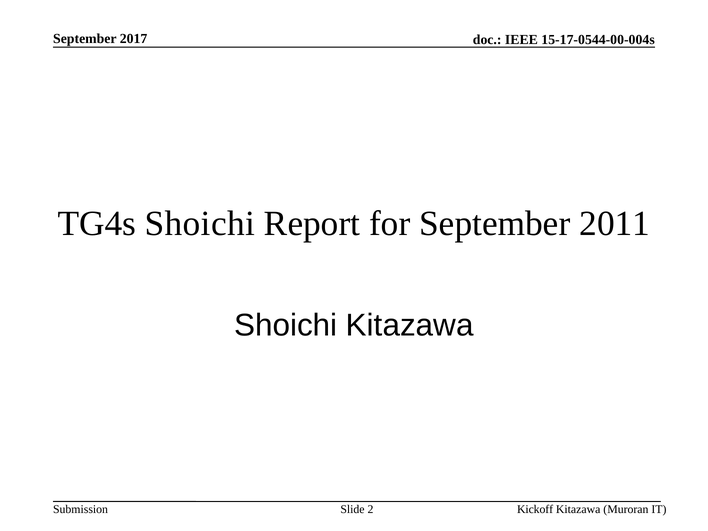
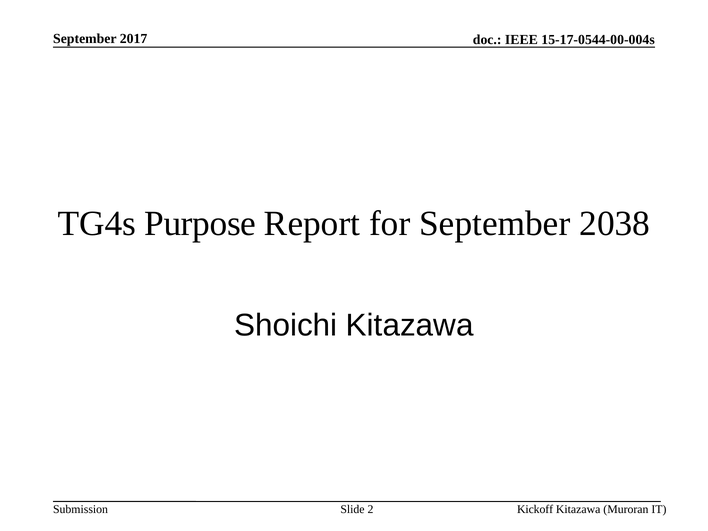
TG4s Shoichi: Shoichi -> Purpose
2011: 2011 -> 2038
